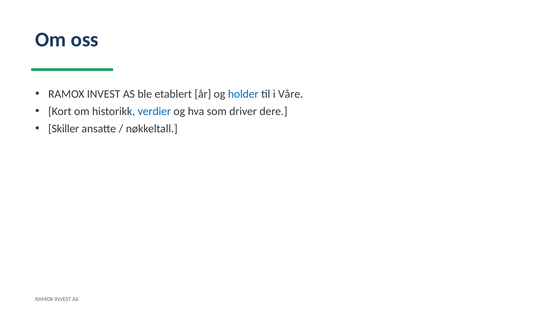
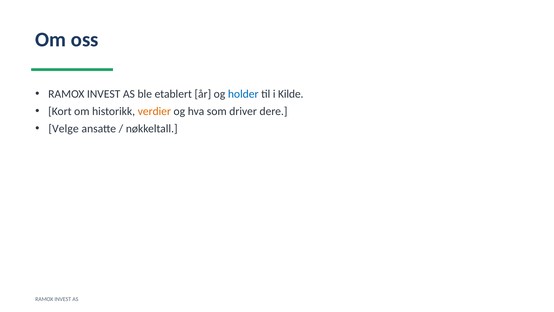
Våre: Våre -> Kilde
verdier colour: blue -> orange
Skiller: Skiller -> Velge
